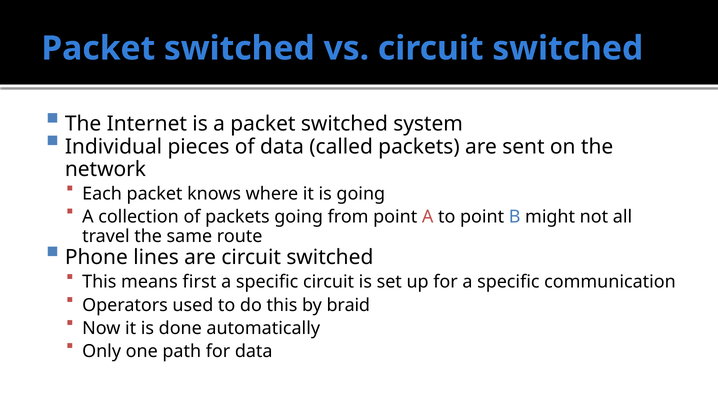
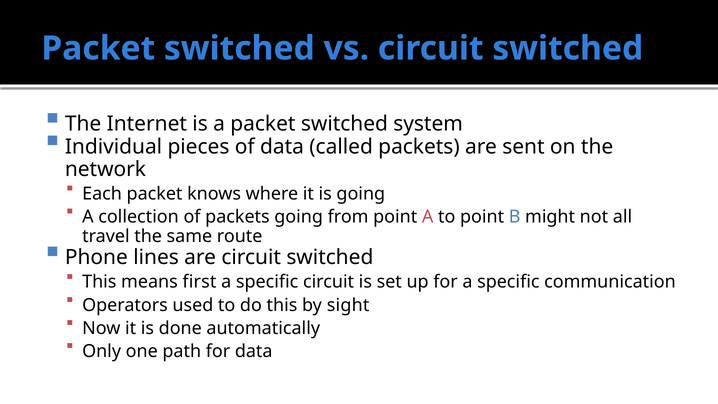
braid: braid -> sight
